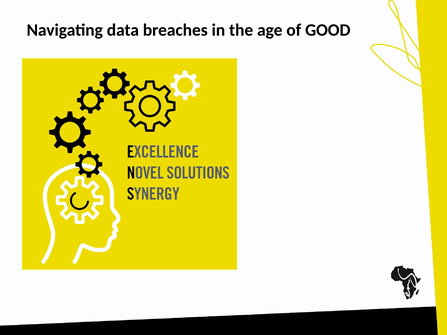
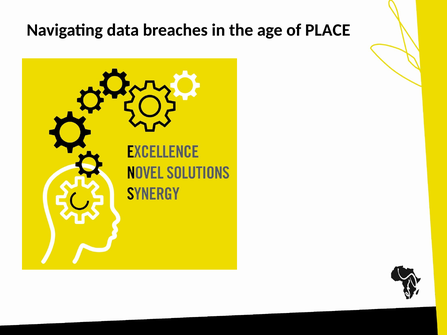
GOOD: GOOD -> PLACE
